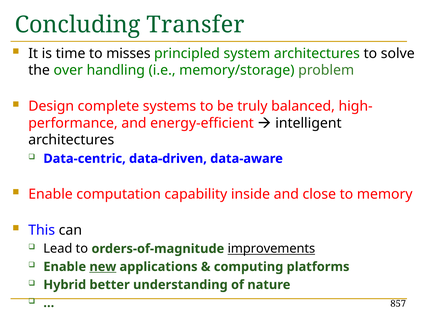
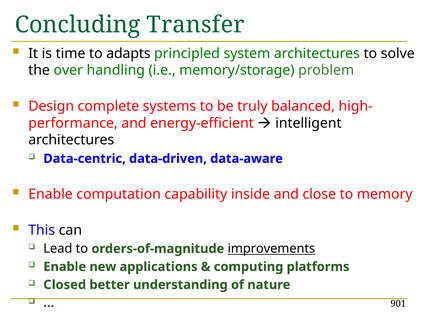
misses: misses -> adapts
new underline: present -> none
Hybrid: Hybrid -> Closed
857: 857 -> 901
